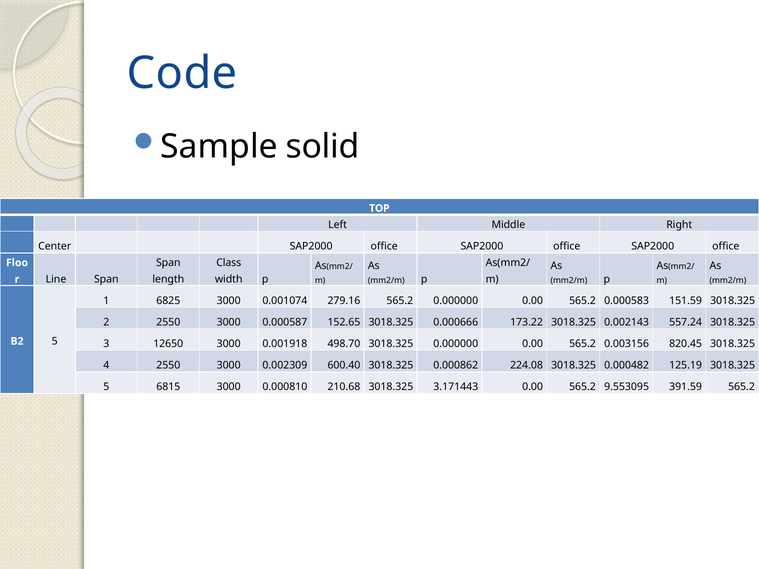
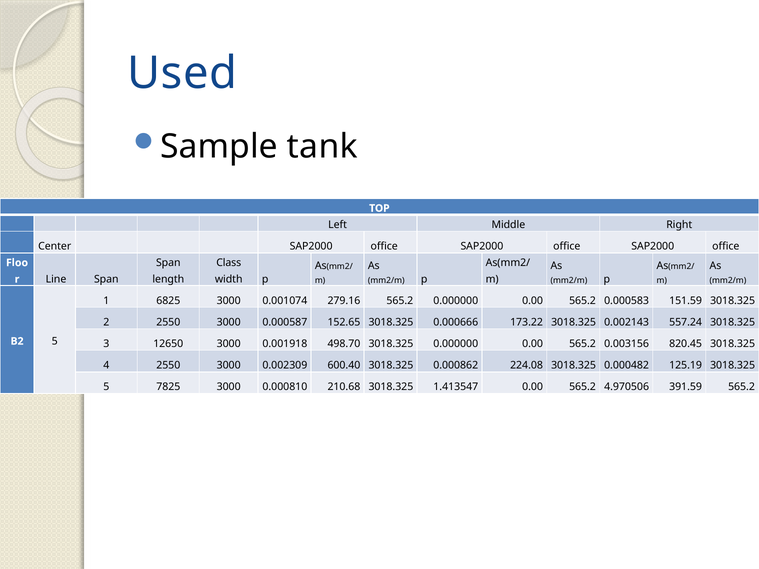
Code: Code -> Used
solid: solid -> tank
6815: 6815 -> 7825
3.171443: 3.171443 -> 1.413547
9.553095: 9.553095 -> 4.970506
